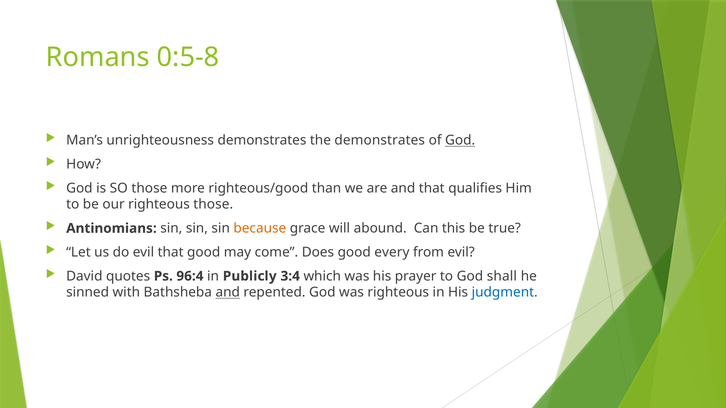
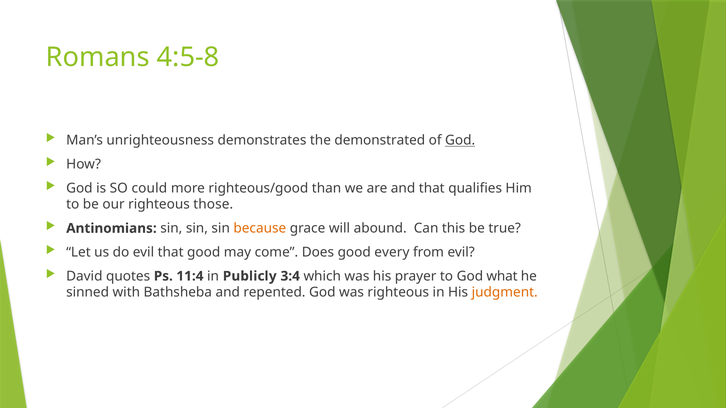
0:5-8: 0:5-8 -> 4:5-8
the demonstrates: demonstrates -> demonstrated
SO those: those -> could
96:4: 96:4 -> 11:4
shall: shall -> what
and at (228, 293) underline: present -> none
judgment colour: blue -> orange
